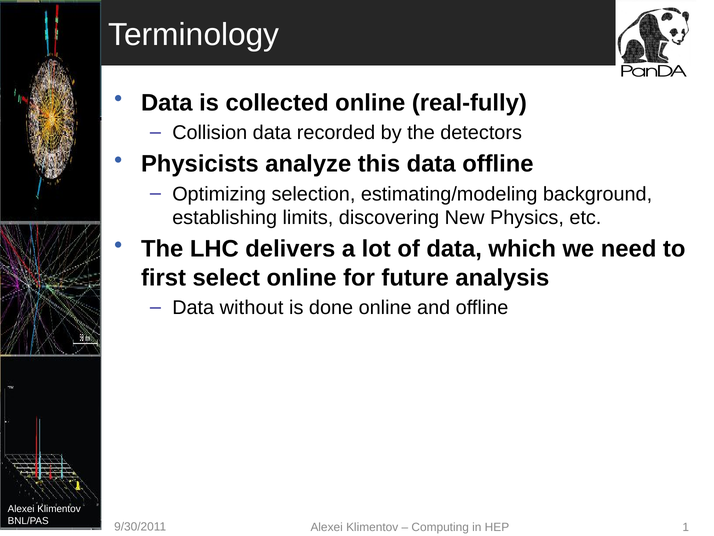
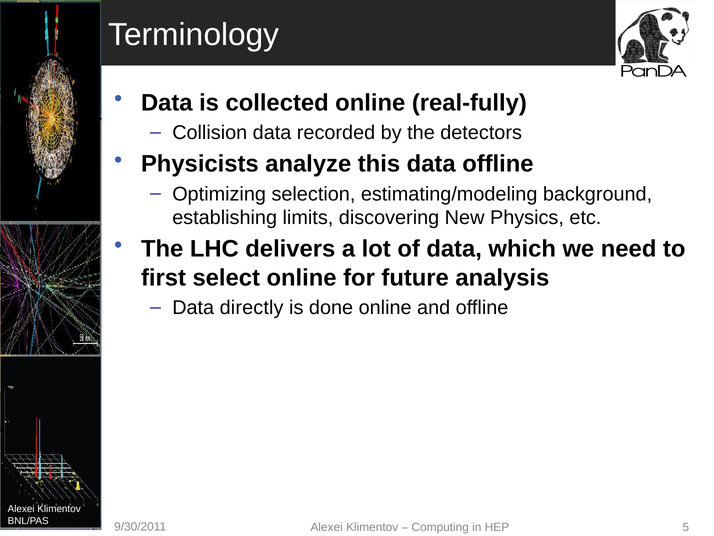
without: without -> directly
1: 1 -> 5
